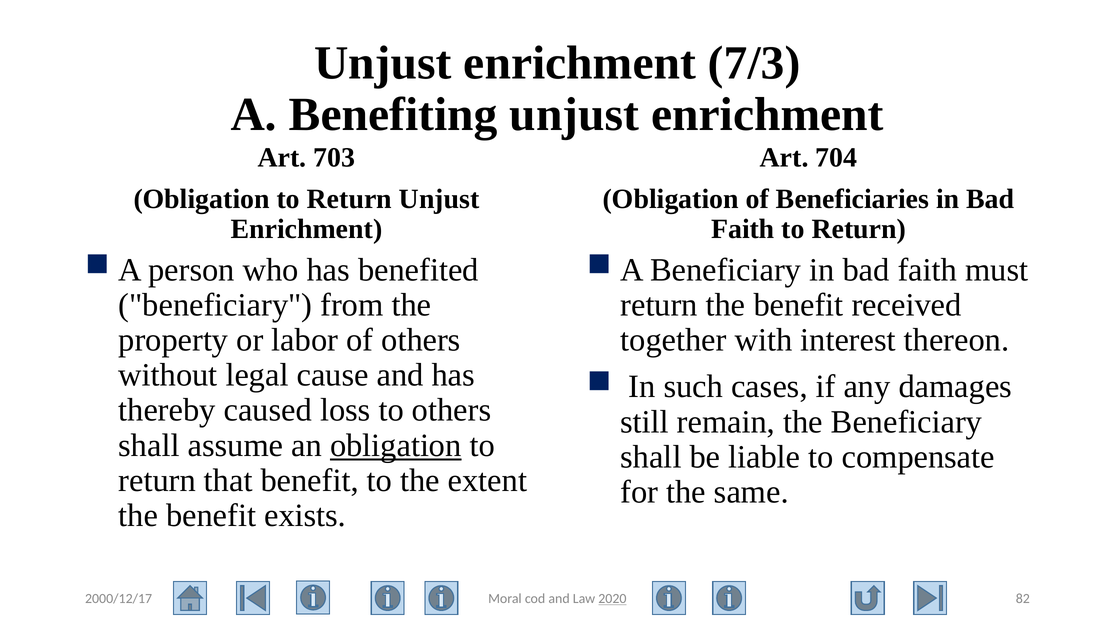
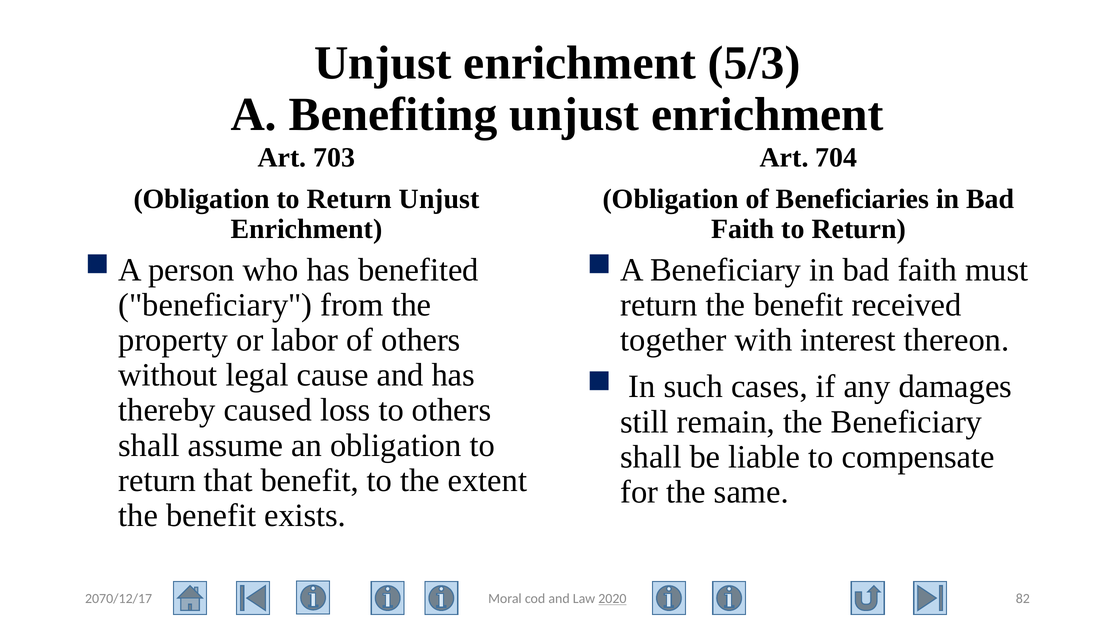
7/3: 7/3 -> 5/3
obligation at (396, 446) underline: present -> none
2000/12/17: 2000/12/17 -> 2070/12/17
